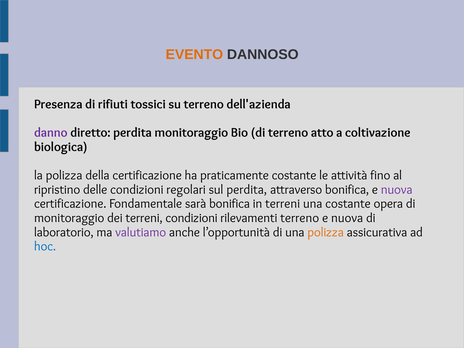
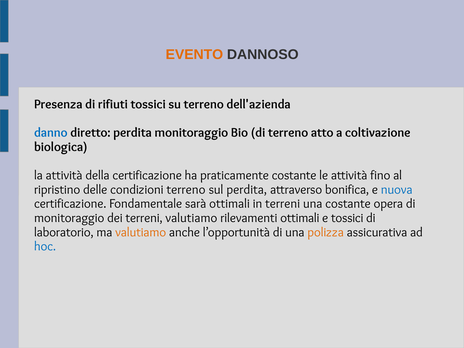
danno colour: purple -> blue
la polizza: polizza -> attività
condizioni regolari: regolari -> terreno
nuova at (397, 189) colour: purple -> blue
sarà bonifica: bonifica -> ottimali
terreni condizioni: condizioni -> valutiamo
rilevamenti terreno: terreno -> ottimali
nuova at (347, 218): nuova -> tossici
valutiamo at (141, 232) colour: purple -> orange
